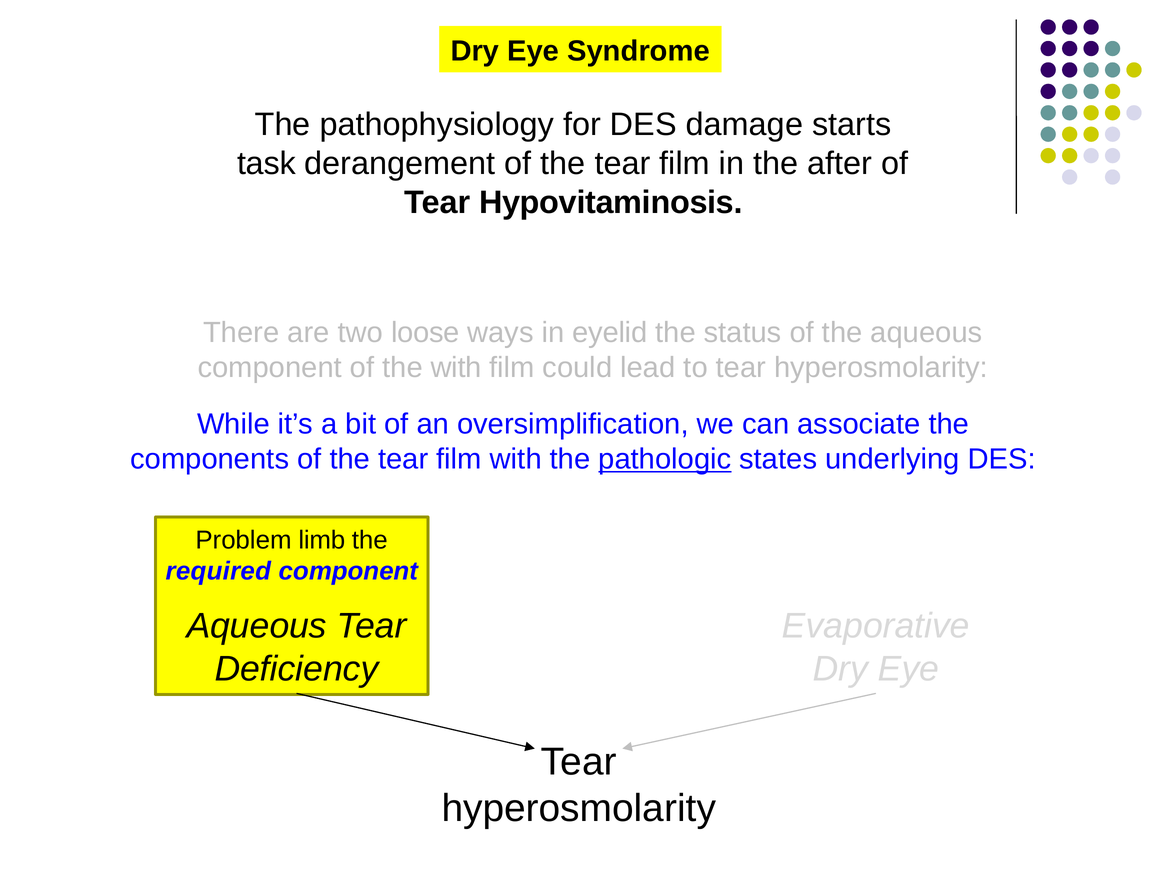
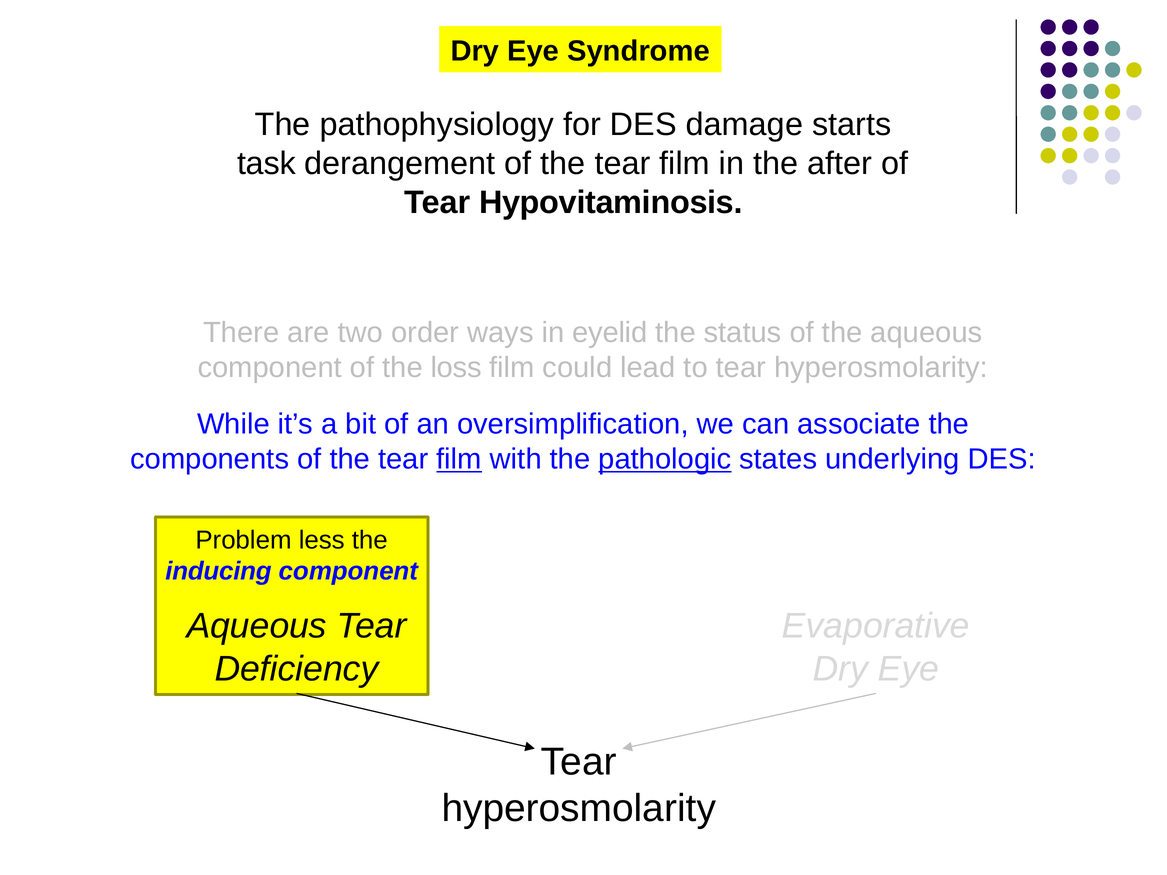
loose: loose -> order
the with: with -> loss
film at (459, 459) underline: none -> present
limb: limb -> less
required: required -> inducing
